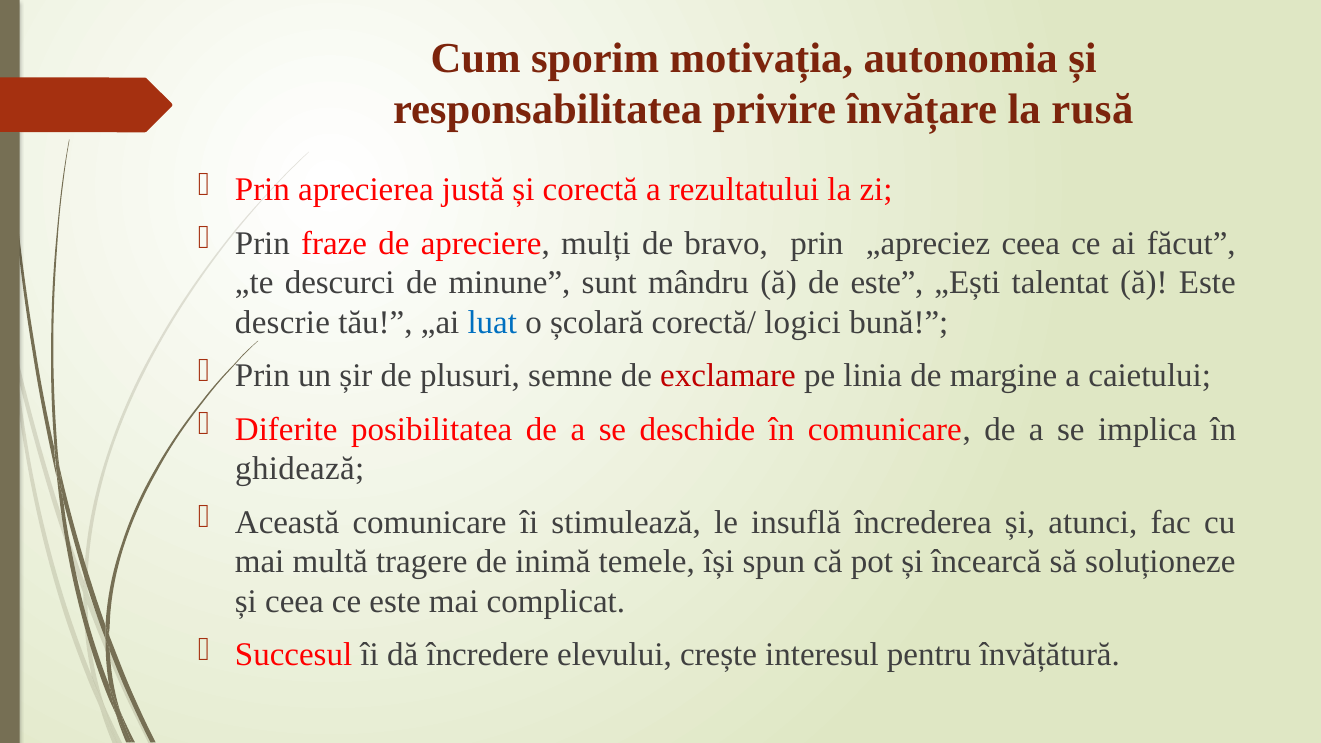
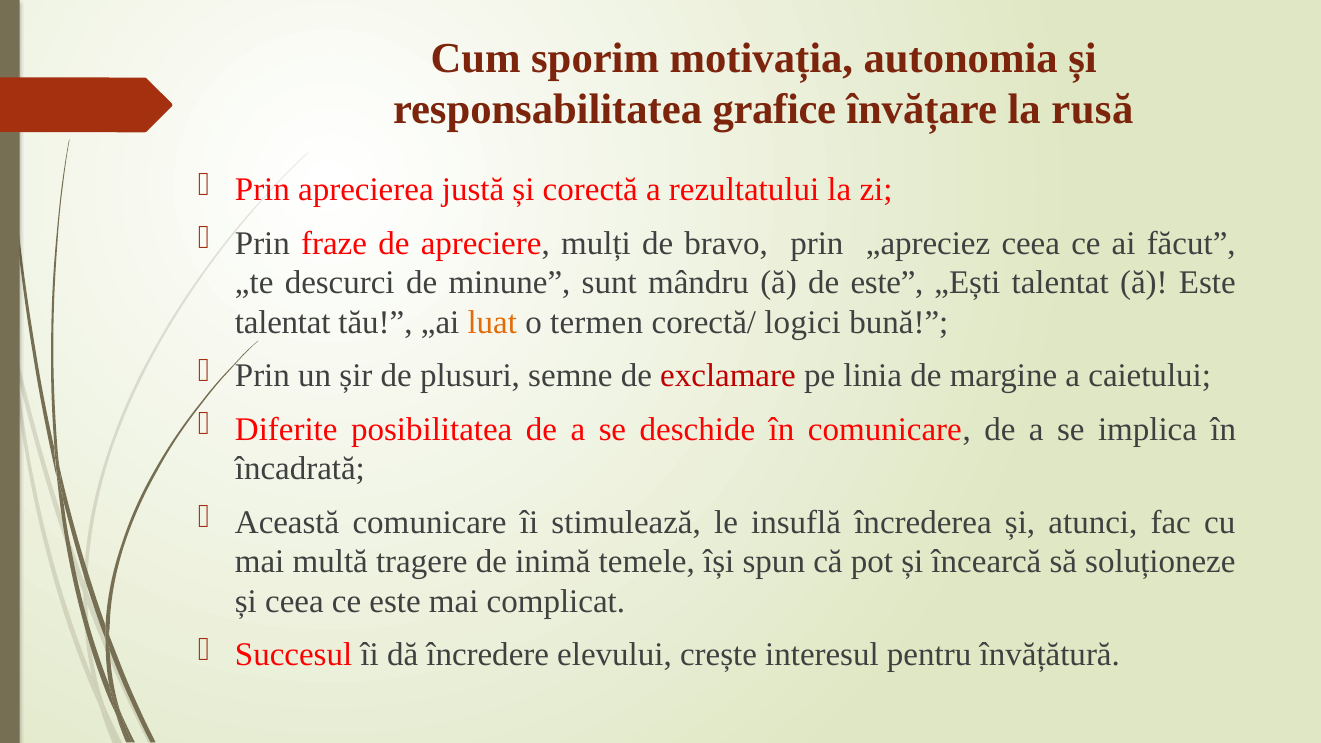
privire: privire -> grafice
descrie at (282, 323): descrie -> talentat
luat colour: blue -> orange
școlară: școlară -> termen
ghidează: ghidează -> încadrată
